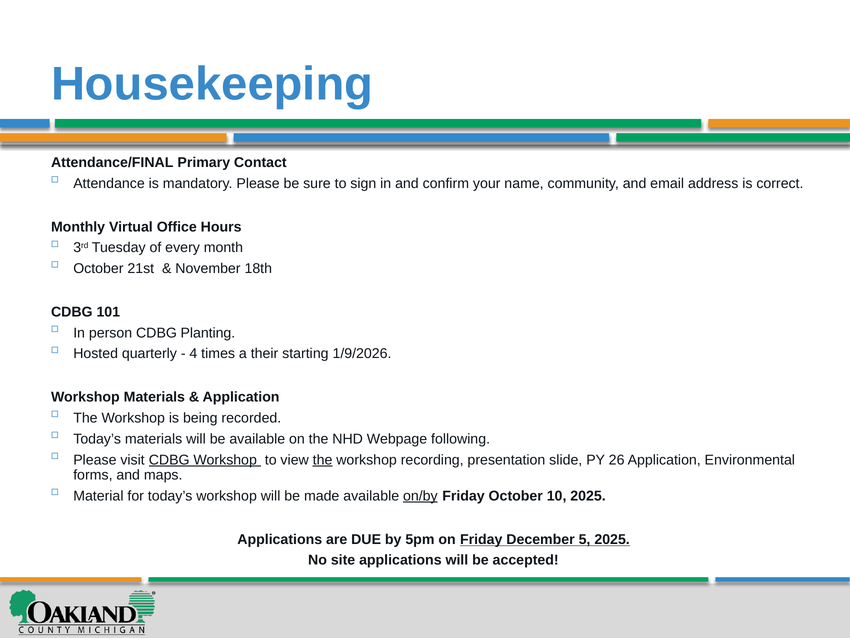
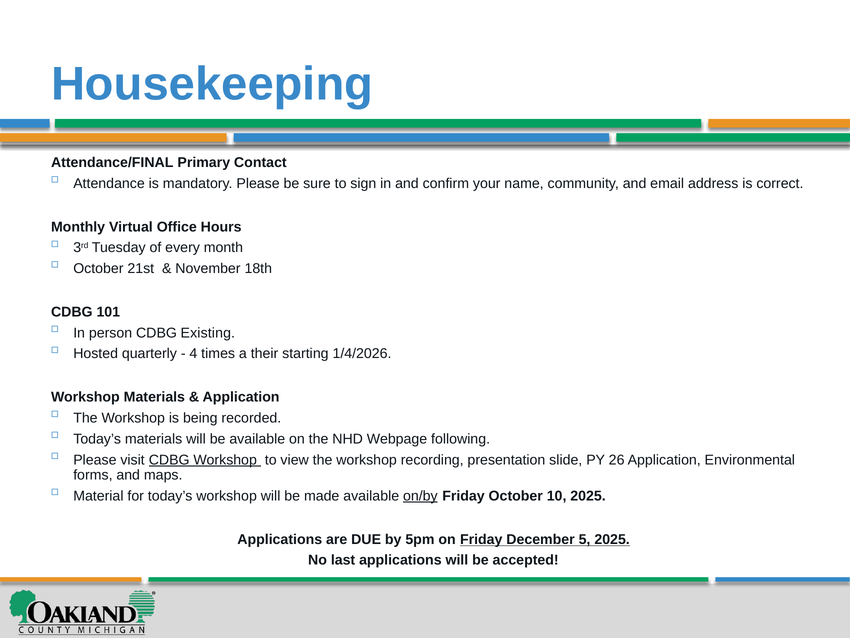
Planting: Planting -> Existing
1/9/2026: 1/9/2026 -> 1/4/2026
the at (323, 459) underline: present -> none
site: site -> last
